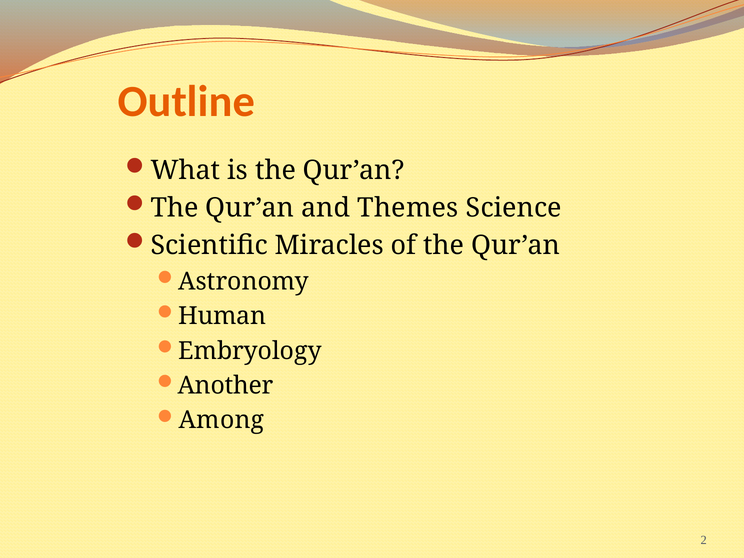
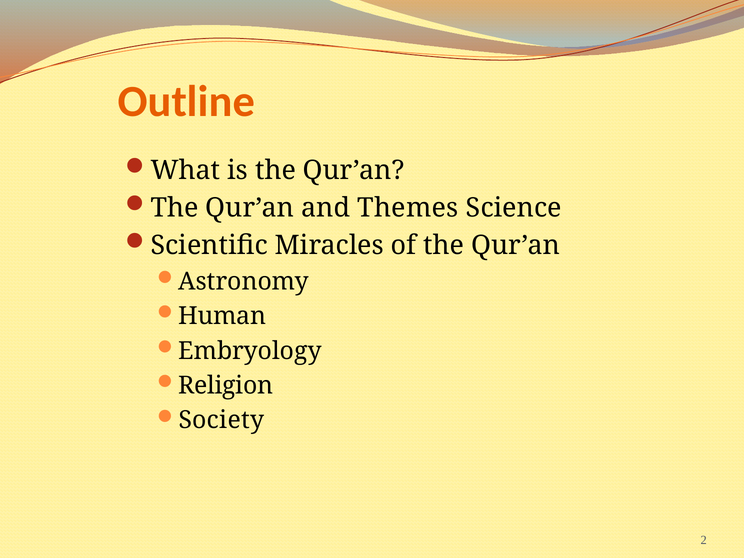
Another: Another -> Religion
Among: Among -> Society
